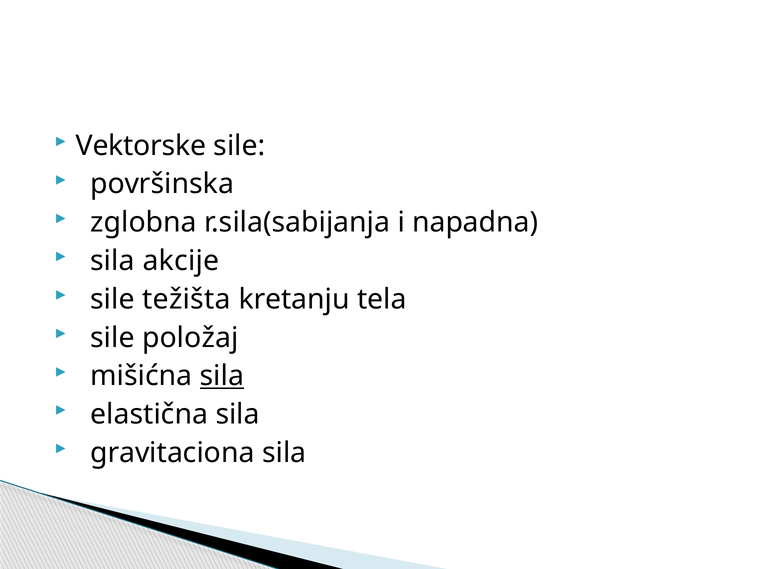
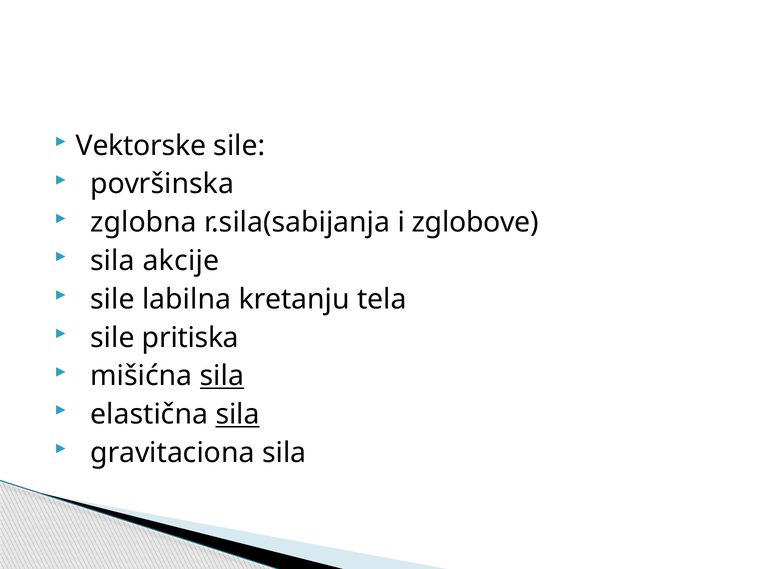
napadna: napadna -> zglobove
težišta: težišta -> labilna
položaj: položaj -> pritiska
sila at (238, 414) underline: none -> present
